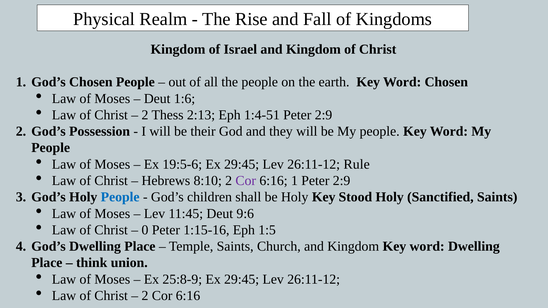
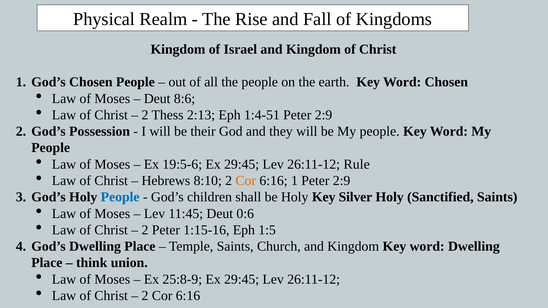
1:6: 1:6 -> 8:6
Cor at (246, 181) colour: purple -> orange
Stood: Stood -> Silver
9:6: 9:6 -> 0:6
0 at (145, 230): 0 -> 2
